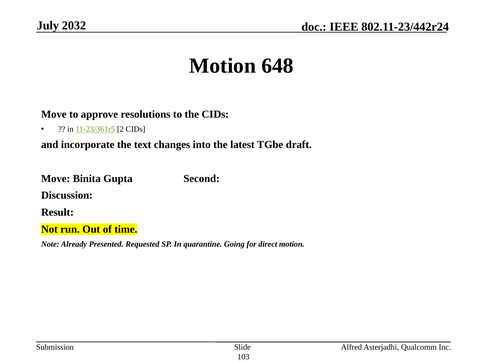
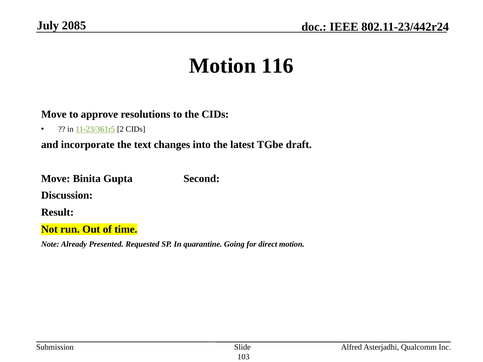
2032: 2032 -> 2085
648: 648 -> 116
